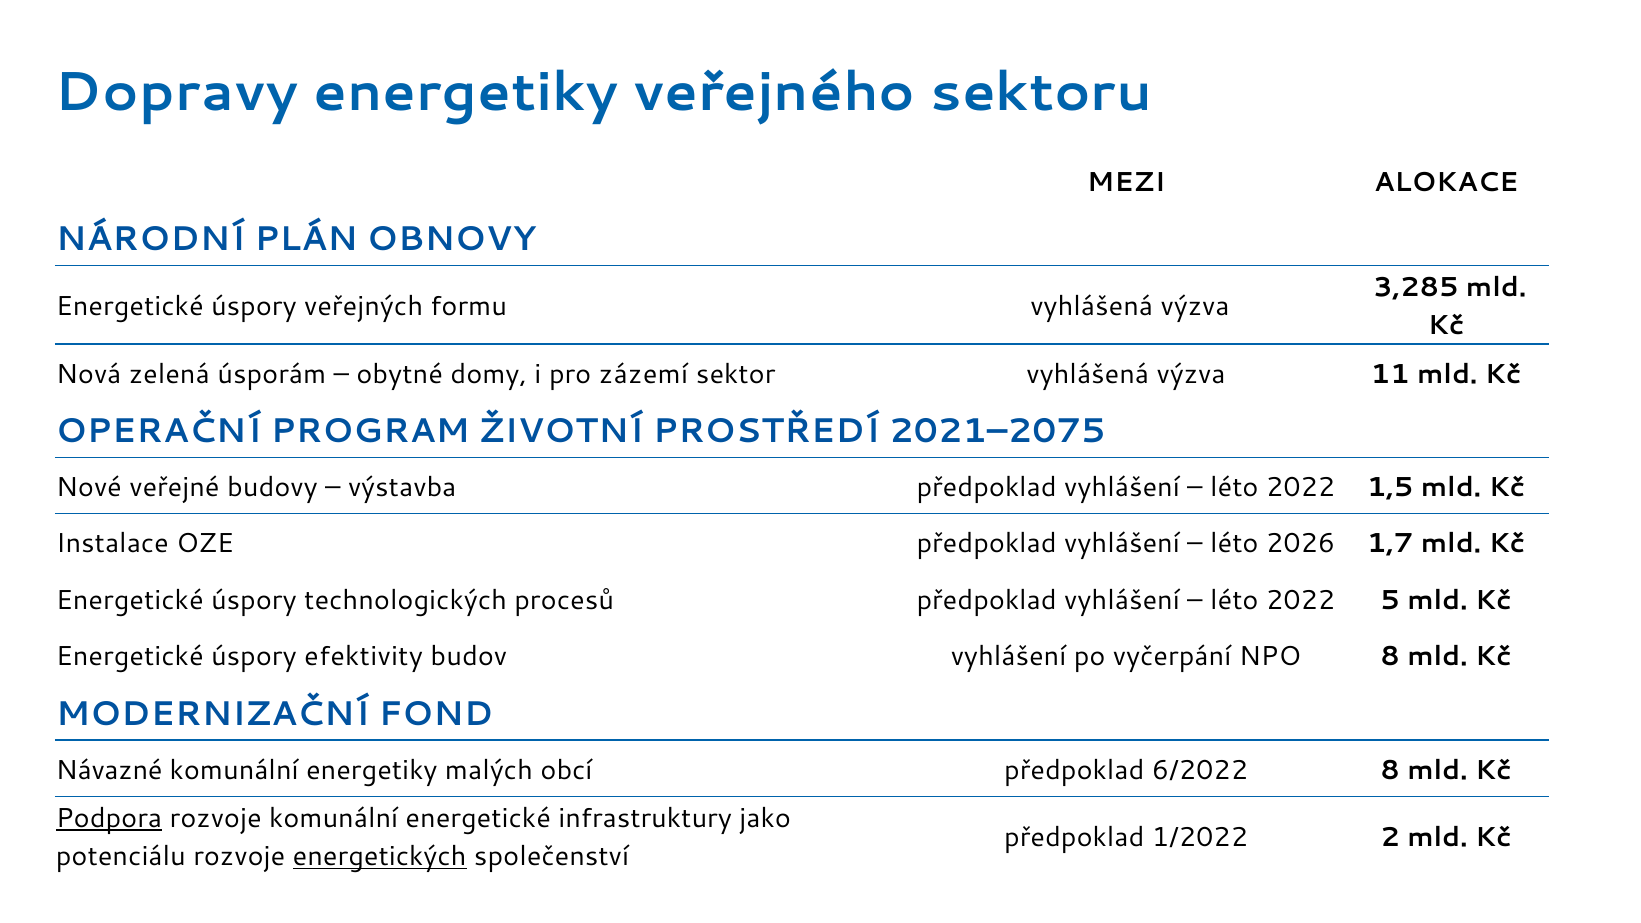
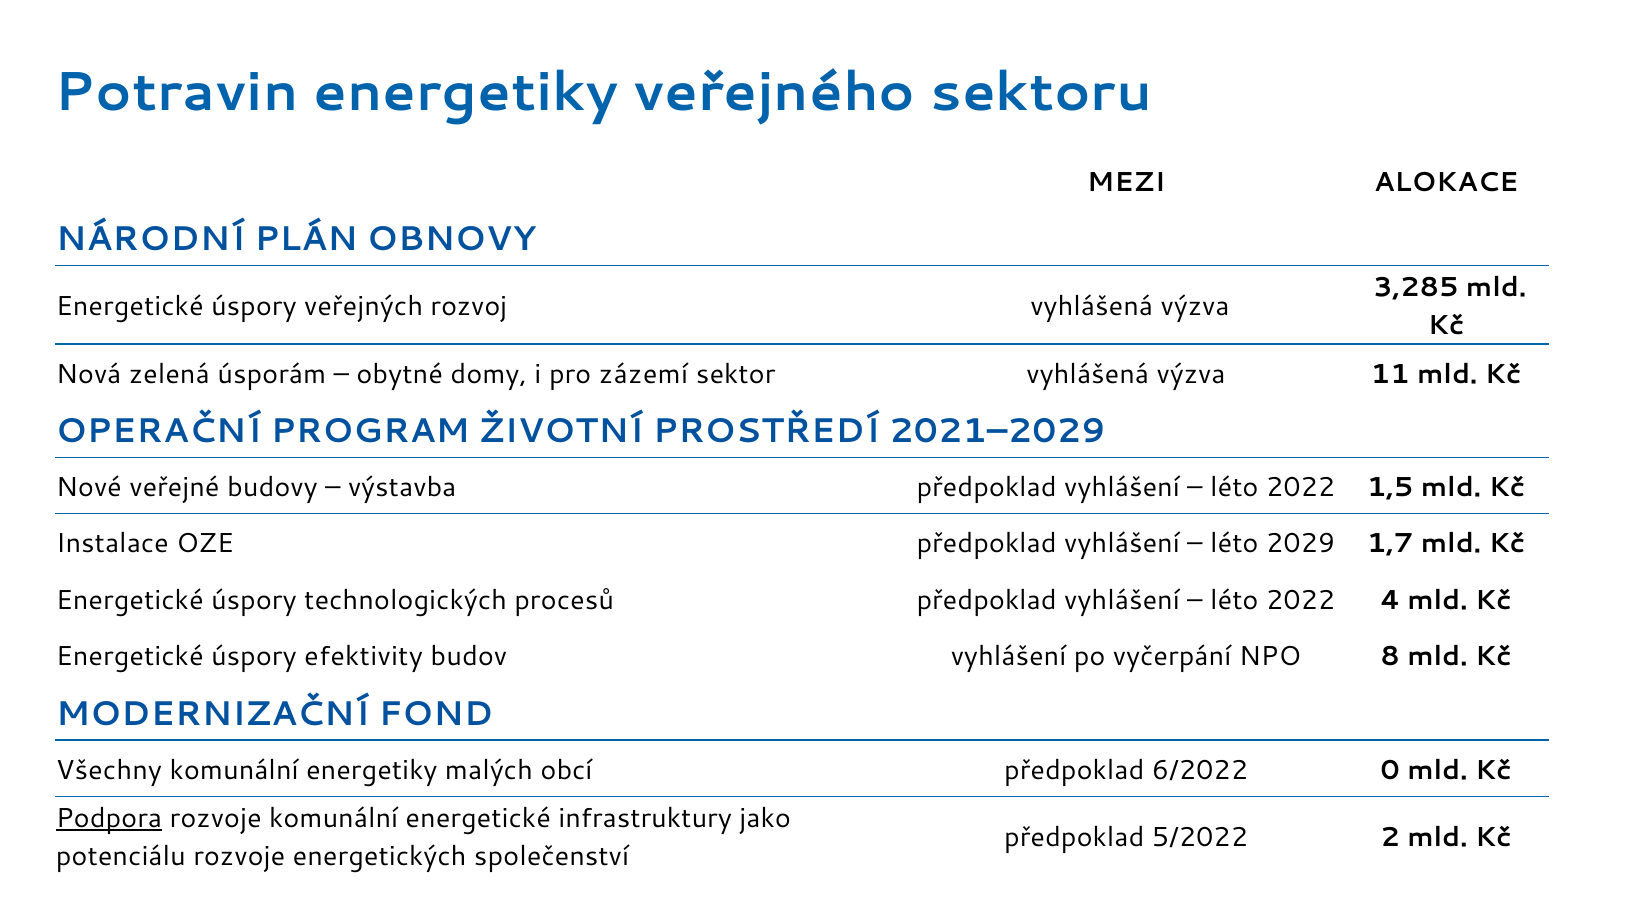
Dopravy: Dopravy -> Potravin
formu: formu -> rozvoj
2021–2075: 2021–2075 -> 2021–2029
2026: 2026 -> 2029
5: 5 -> 4
Návazné: Návazné -> Všechny
6/2022 8: 8 -> 0
1/2022: 1/2022 -> 5/2022
energetických underline: present -> none
